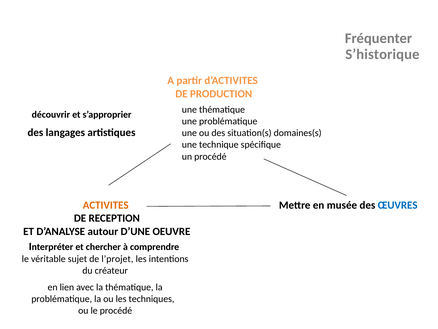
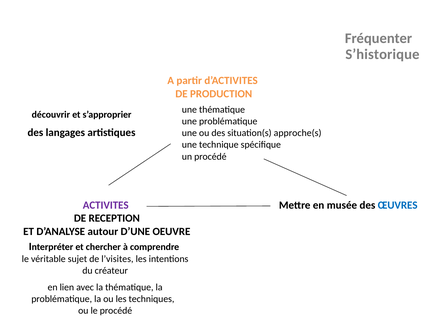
domaines(s: domaines(s -> approche(s
ACTIVITES colour: orange -> purple
l’projet: l’projet -> l’visites
